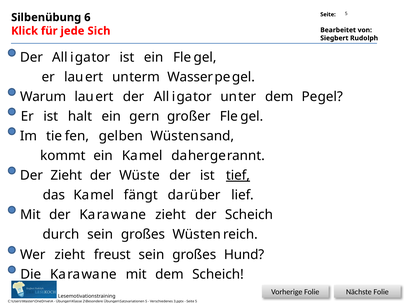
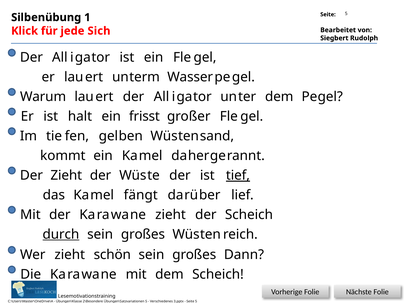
6: 6 -> 1
gern: gern -> frisst
durch underline: none -> present
freust: freust -> schön
Hund: Hund -> Dann
